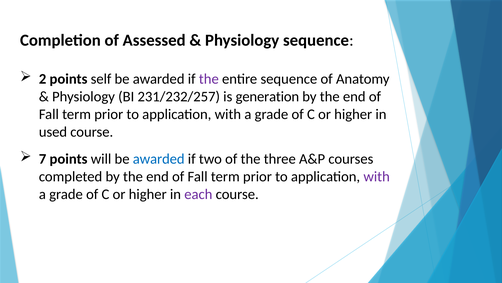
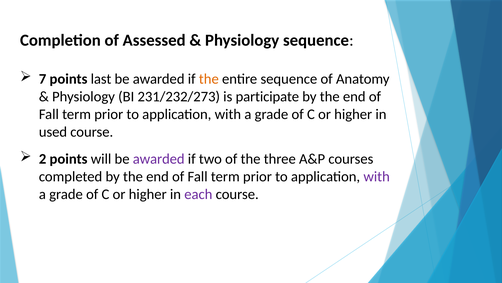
2: 2 -> 7
self: self -> last
the at (209, 79) colour: purple -> orange
231/232/257: 231/232/257 -> 231/232/273
generation: generation -> participate
7: 7 -> 2
awarded at (159, 159) colour: blue -> purple
